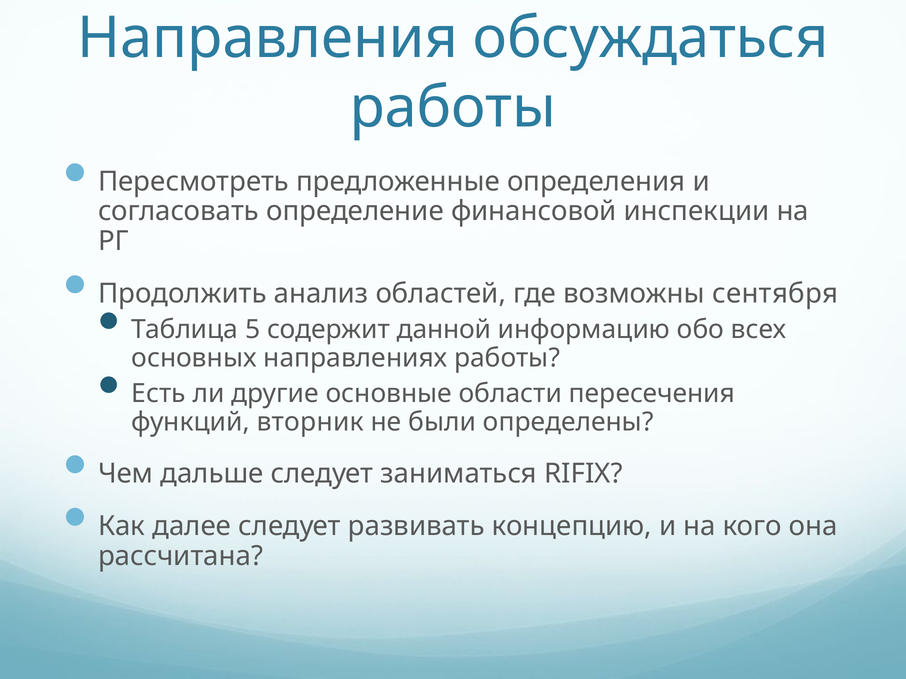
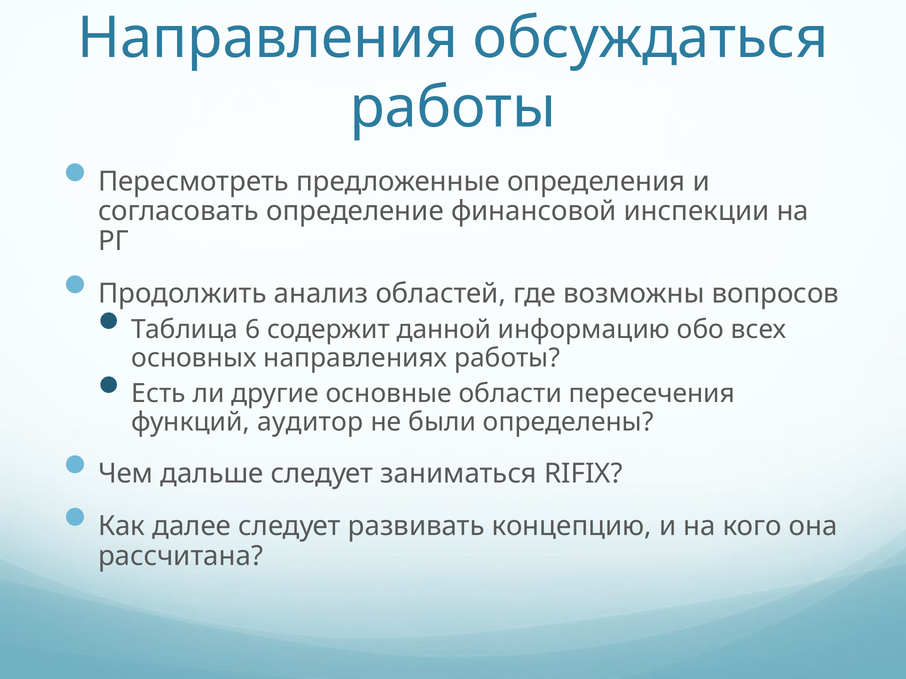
сентября: сентября -> вопросов
5: 5 -> 6
вторник: вторник -> аудитор
